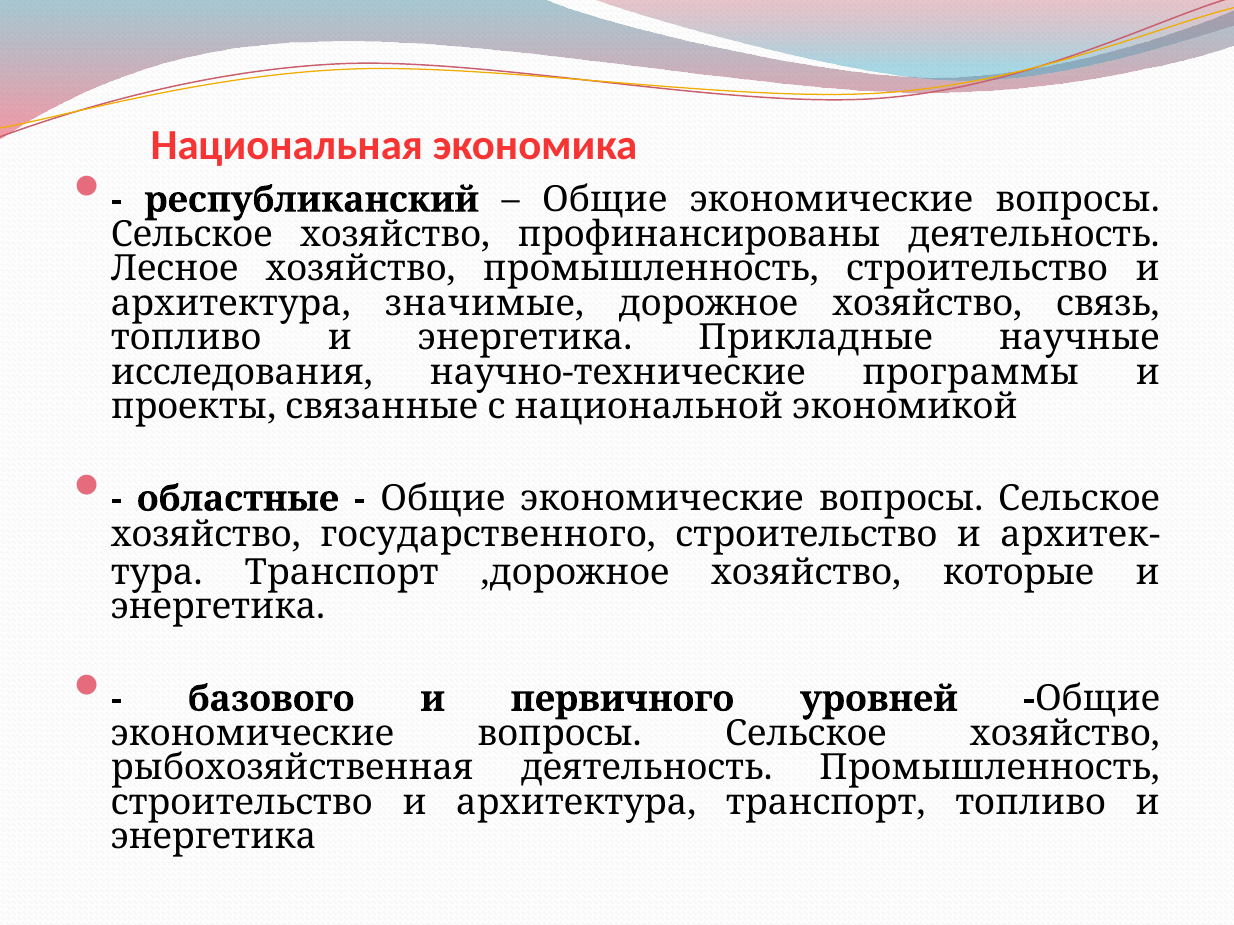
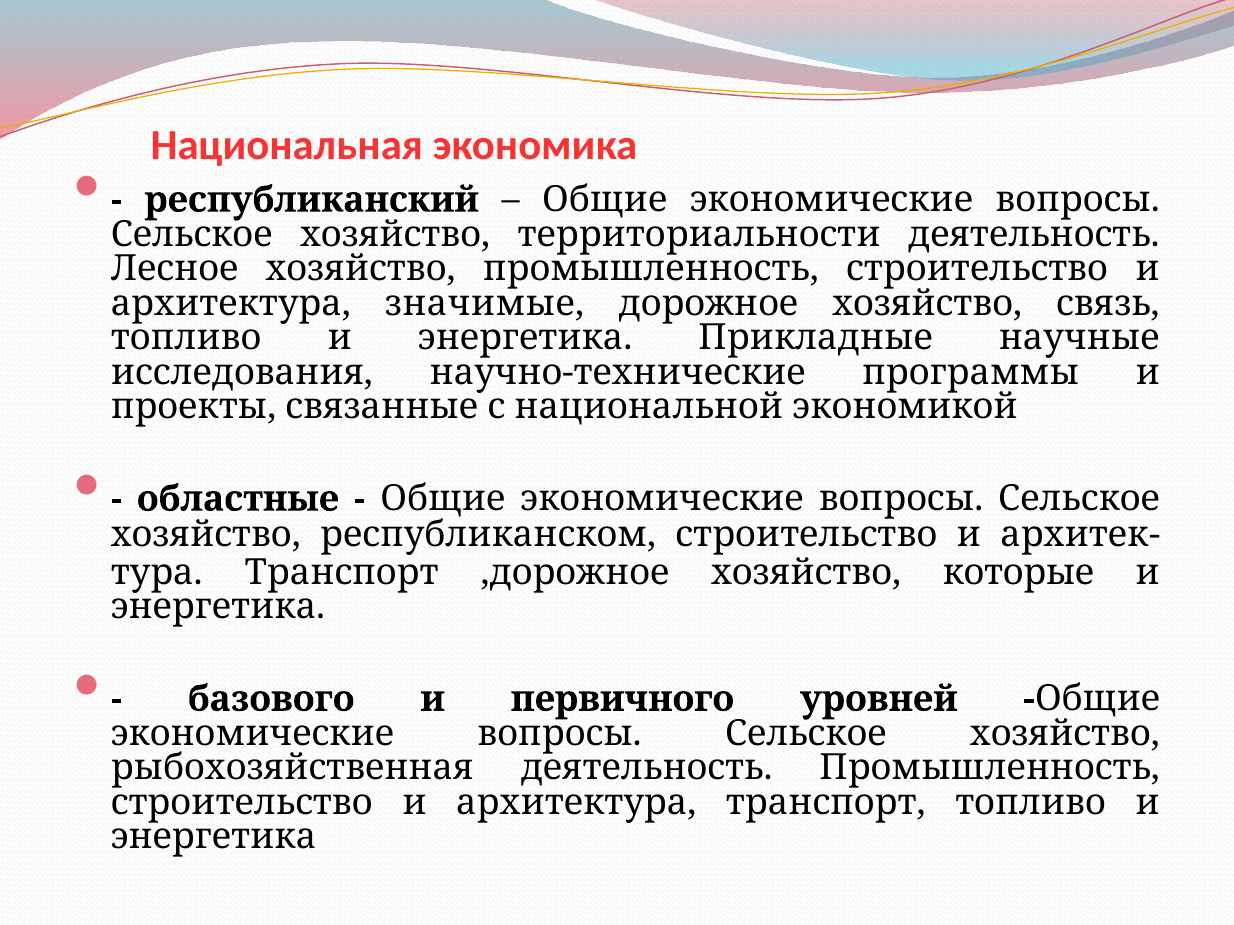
профинансированы: профинансированы -> территориальности
государственного: государственного -> республиканском
